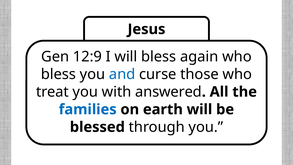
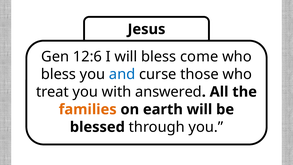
12:9: 12:9 -> 12:6
again: again -> come
families colour: blue -> orange
